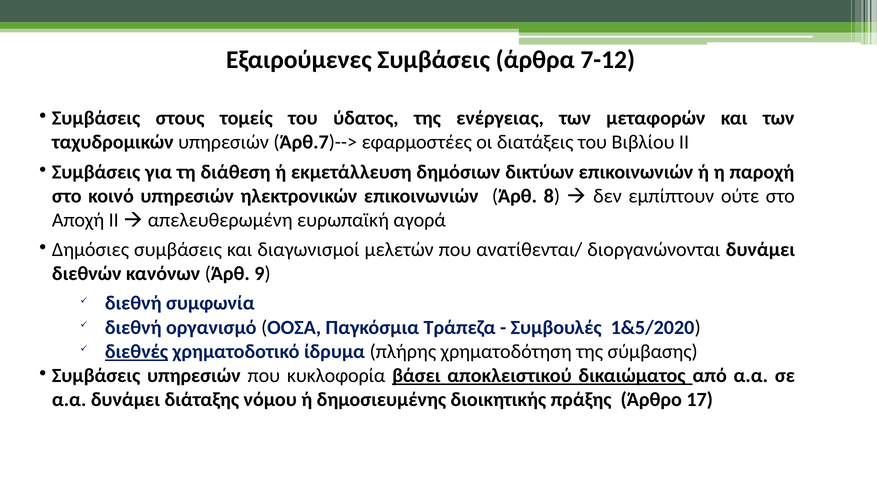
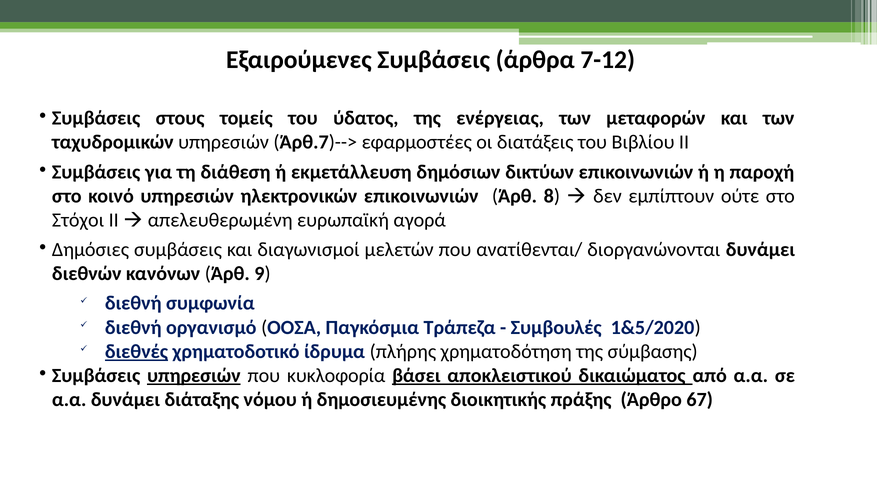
Αποχή: Αποχή -> Στόχοι
υπηρεσιών at (194, 376) underline: none -> present
17: 17 -> 67
